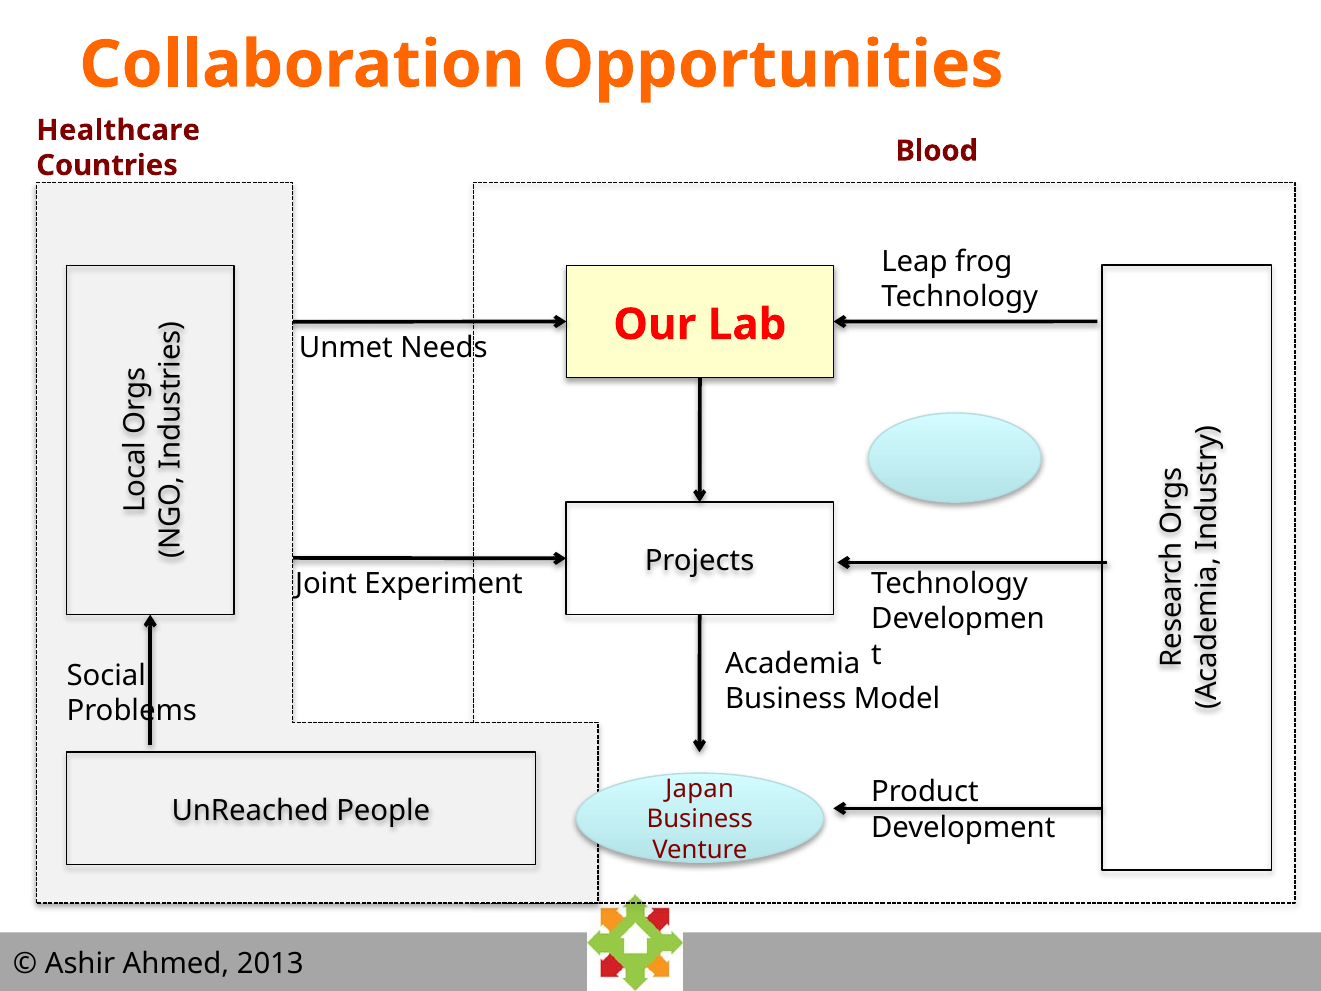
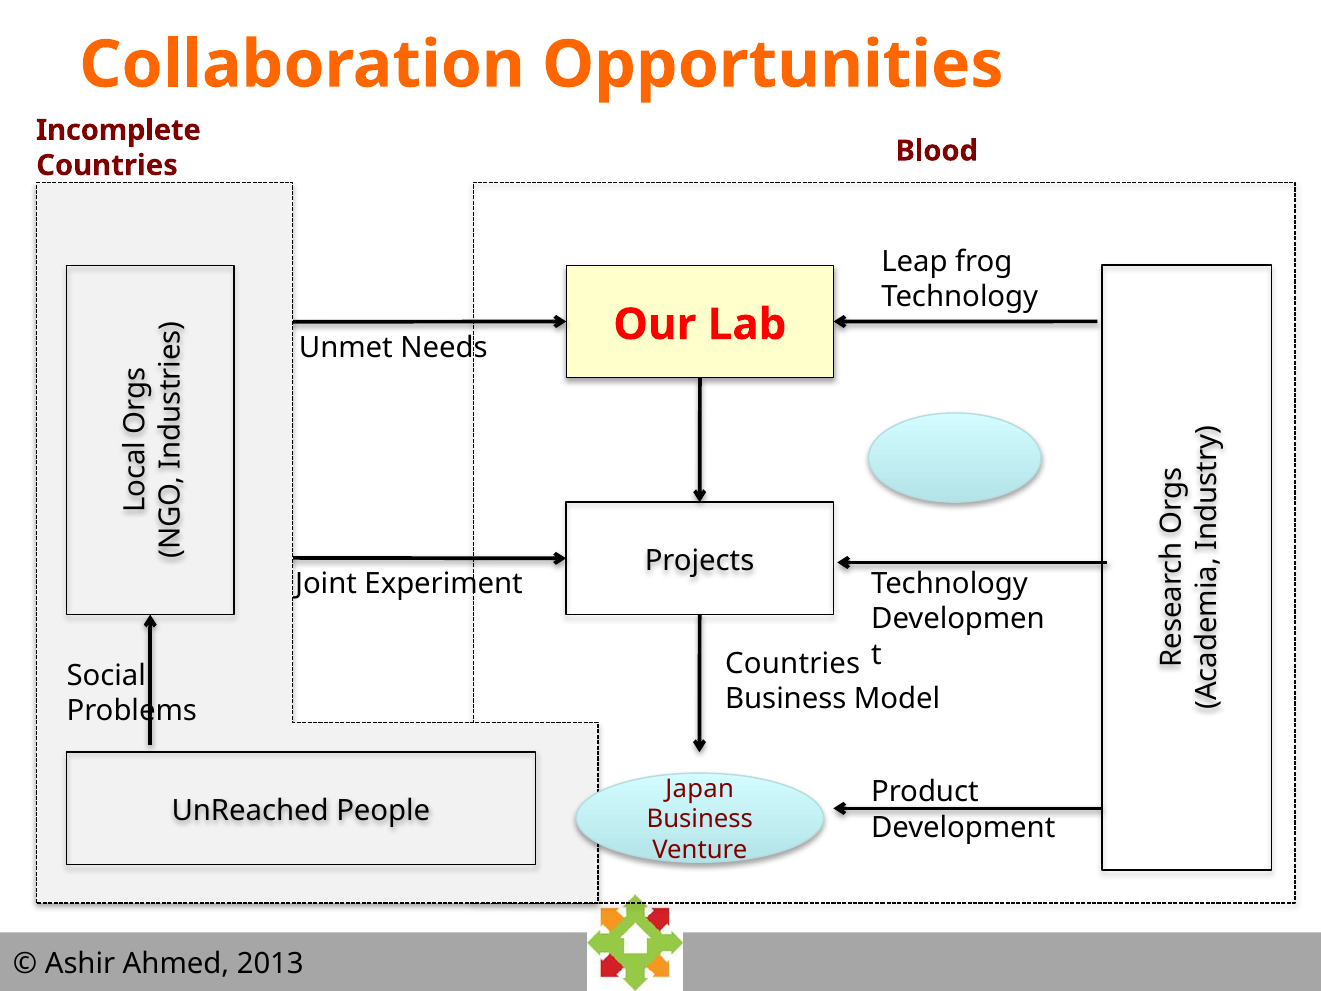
Healthcare: Healthcare -> Incomplete
Academia at (793, 663): Academia -> Countries
